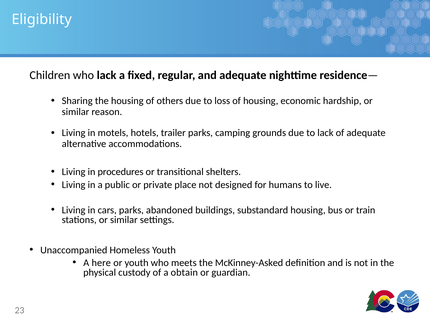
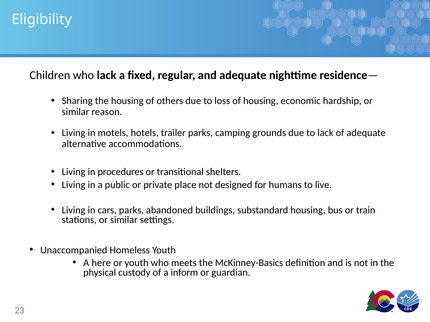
McKinney-Asked: McKinney-Asked -> McKinney-Basics
obtain: obtain -> inform
